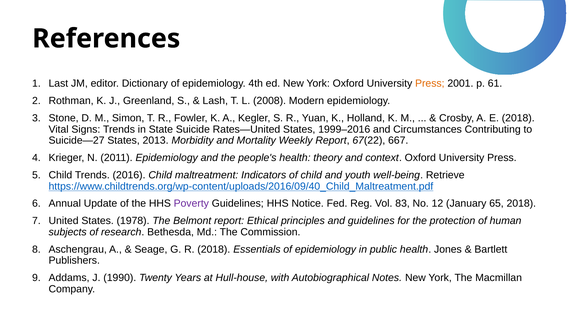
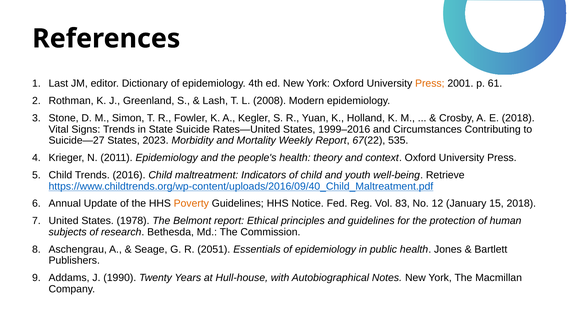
2013: 2013 -> 2023
667: 667 -> 535
Poverty colour: purple -> orange
65: 65 -> 15
R 2018: 2018 -> 2051
